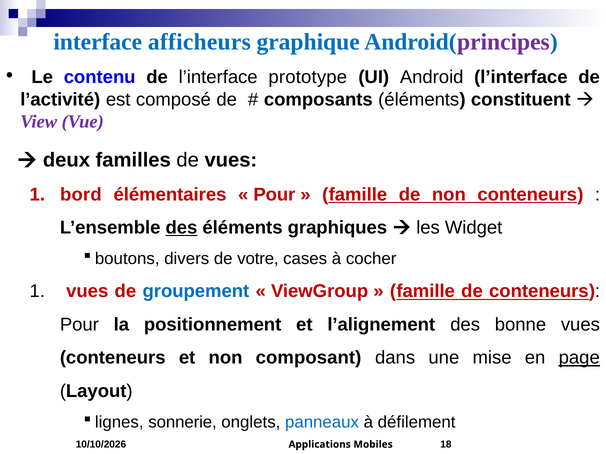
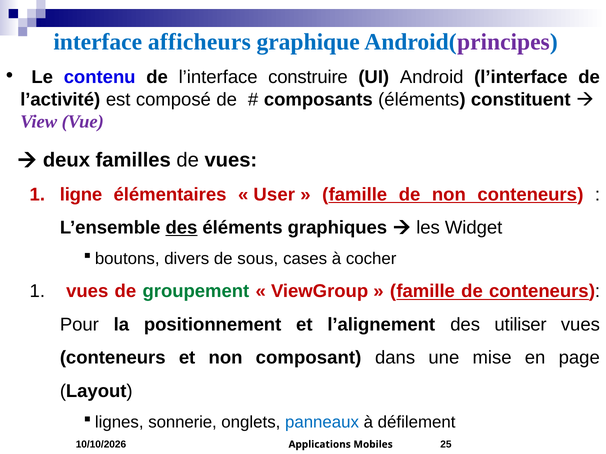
prototype: prototype -> construire
bord: bord -> ligne
Pour at (274, 195): Pour -> User
votre: votre -> sous
groupement colour: blue -> green
bonne: bonne -> utiliser
page underline: present -> none
18: 18 -> 25
